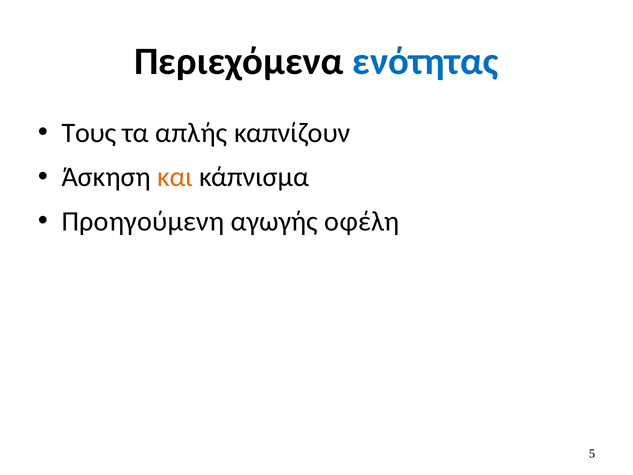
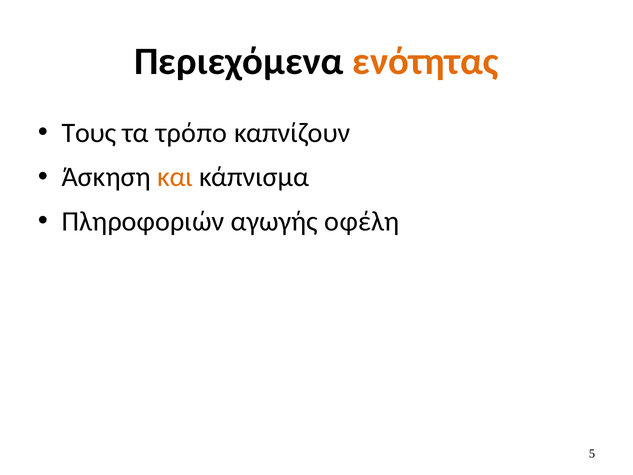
ενότητας colour: blue -> orange
απλής: απλής -> τρόπο
Προηγούμενη: Προηγούμενη -> Πληροφοριών
